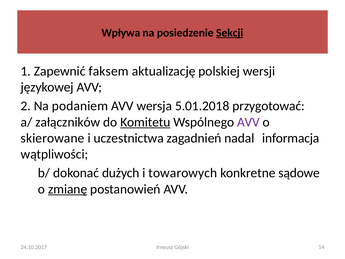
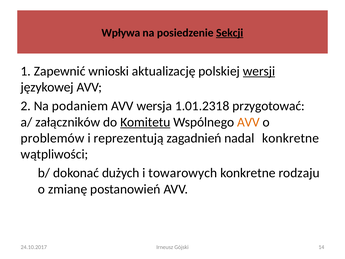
faksem: faksem -> wnioski
wersji underline: none -> present
5.01.2018: 5.01.2018 -> 1.01.2318
AVV at (248, 122) colour: purple -> orange
skierowane: skierowane -> problemów
uczestnictwa: uczestnictwa -> reprezentują
nadal informacja: informacja -> konkretne
sądowe: sądowe -> rodzaju
zmianę underline: present -> none
